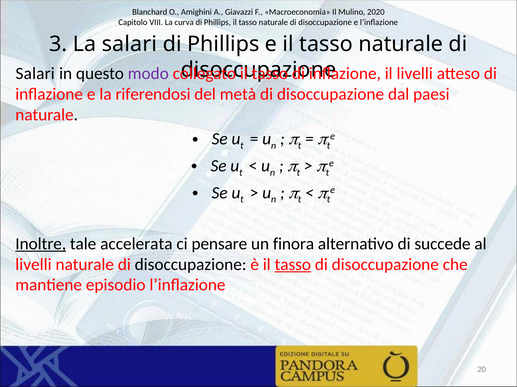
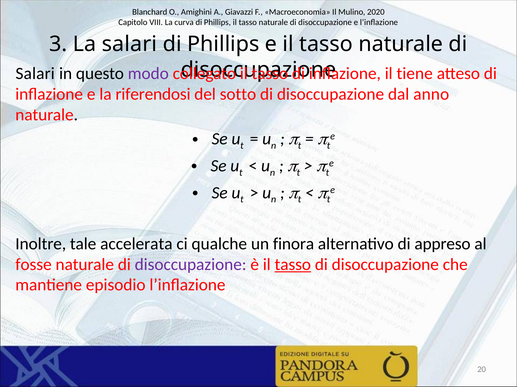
il livelli: livelli -> tiene
metà: metà -> sotto
paesi: paesi -> anno
Inoltre underline: present -> none
pensare: pensare -> qualche
succede: succede -> appreso
livelli at (33, 265): livelli -> fosse
disoccupazione at (191, 265) colour: black -> purple
